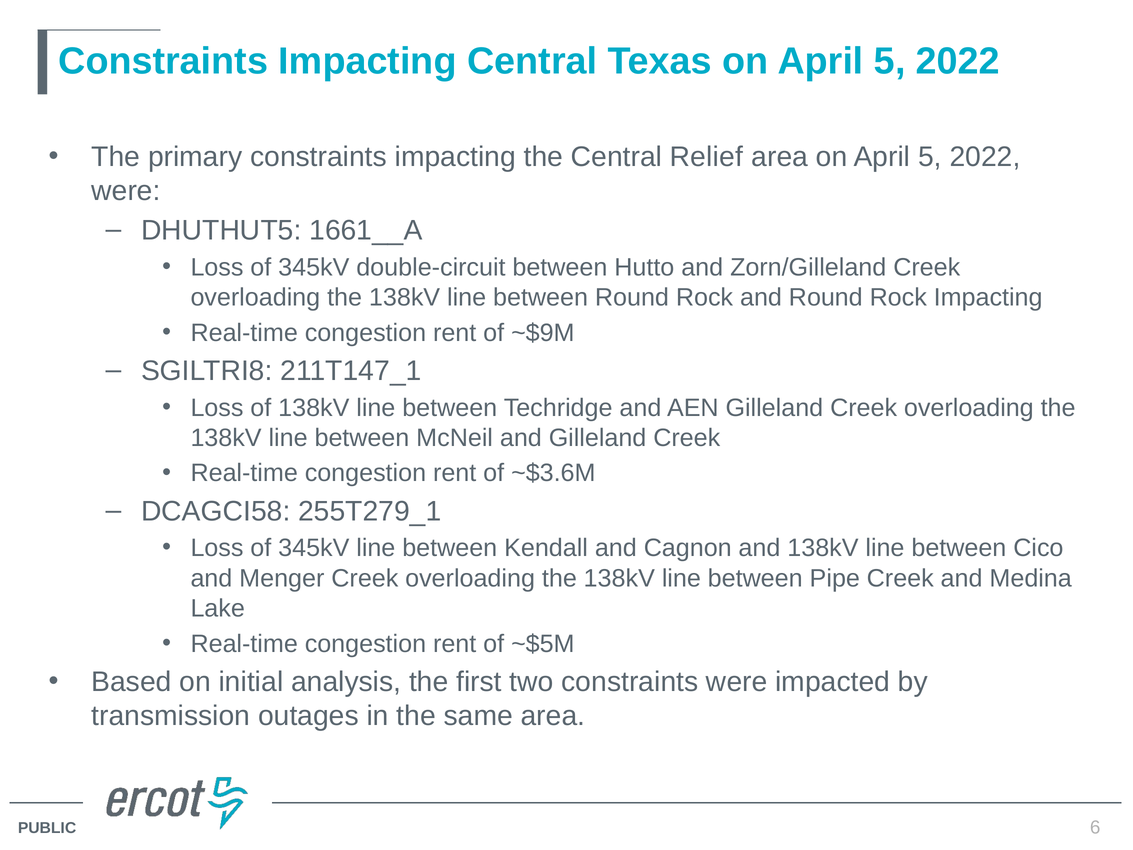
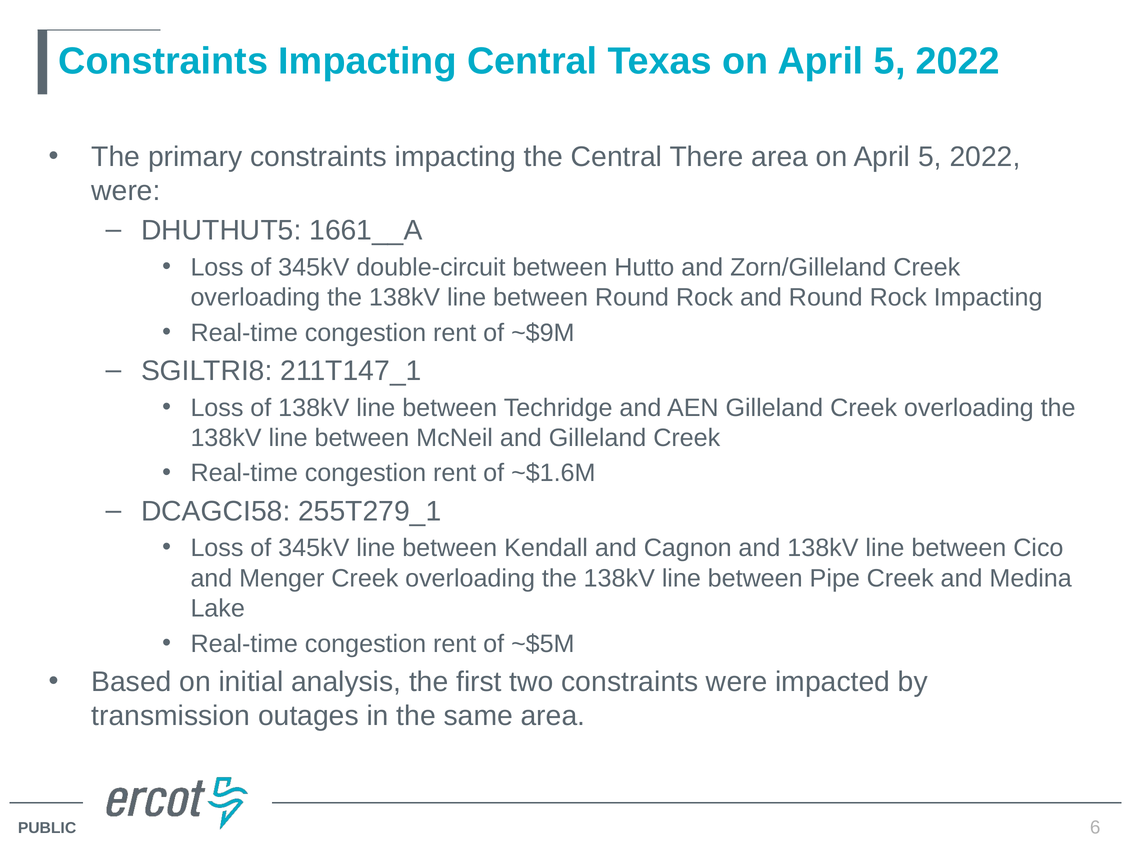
Relief: Relief -> There
~$3.6M: ~$3.6M -> ~$1.6M
